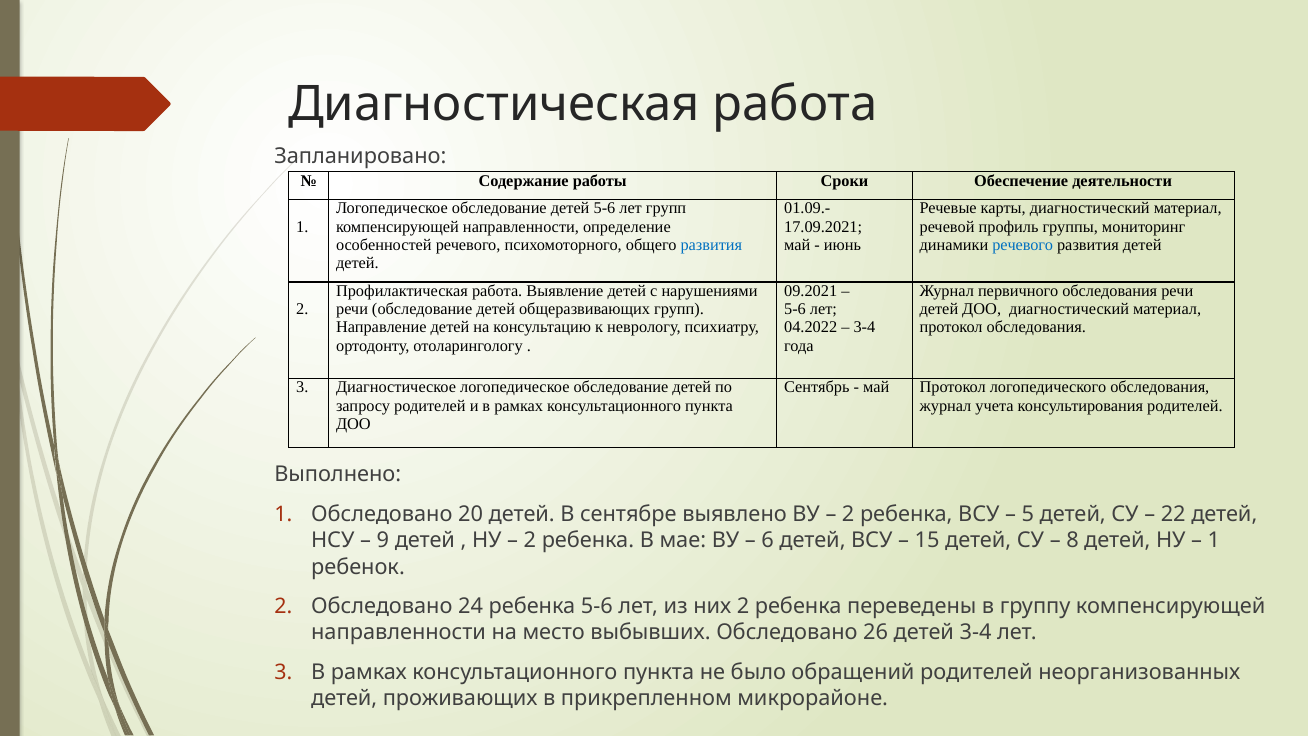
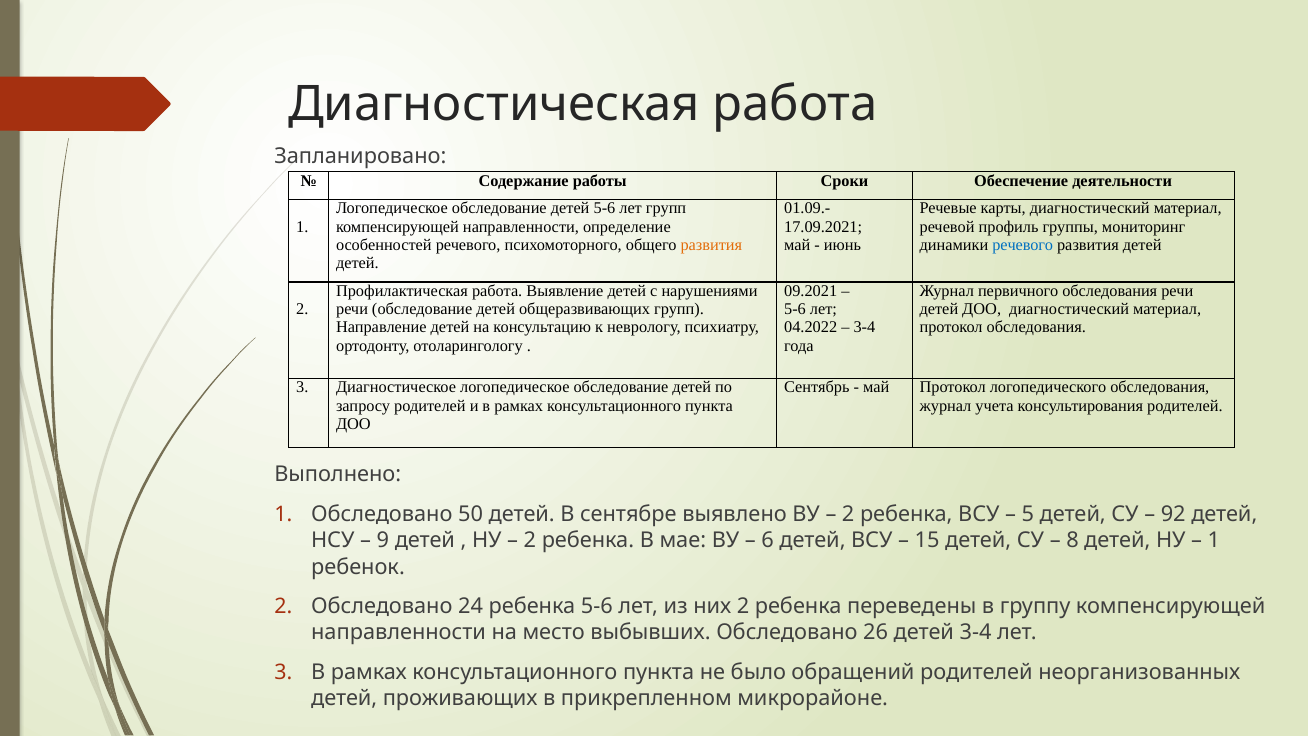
развития at (711, 245) colour: blue -> orange
20: 20 -> 50
22: 22 -> 92
